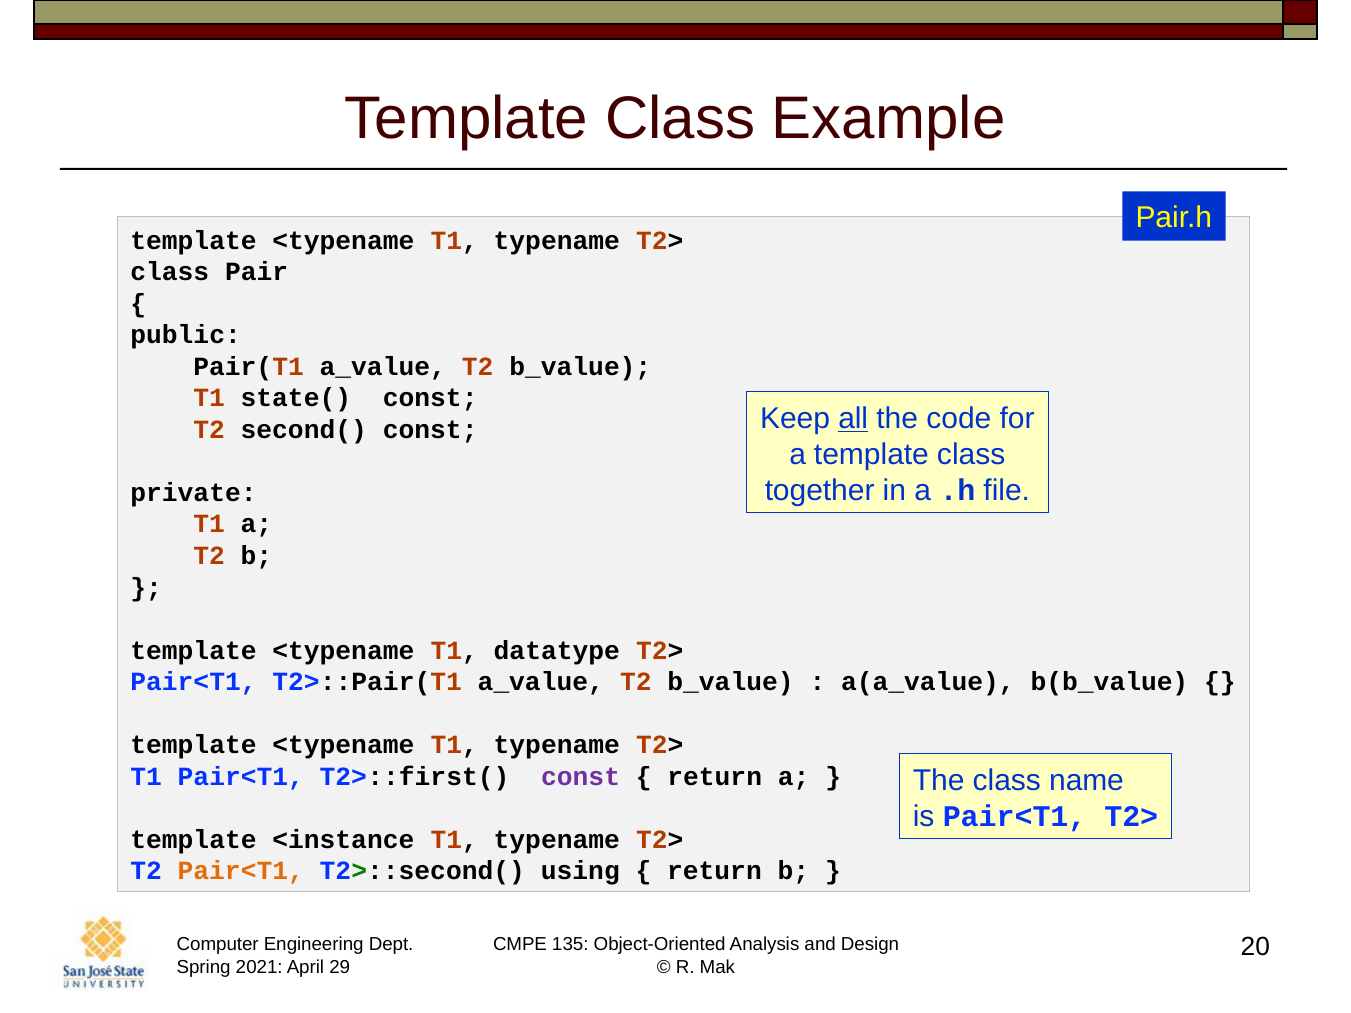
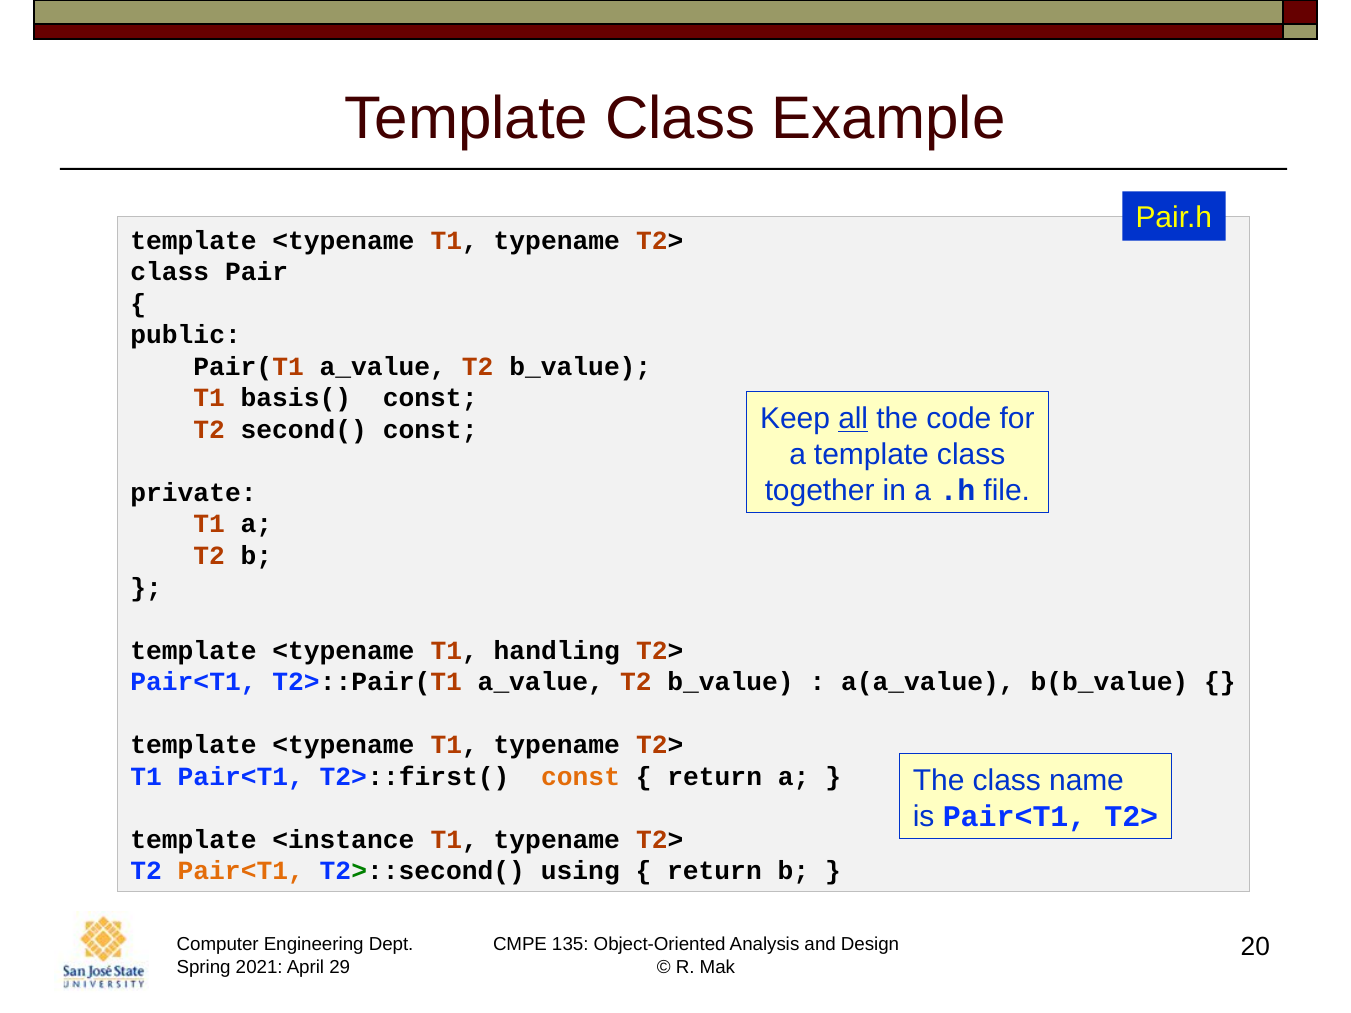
state(: state( -> basis(
datatype: datatype -> handling
const at (581, 777) colour: purple -> orange
